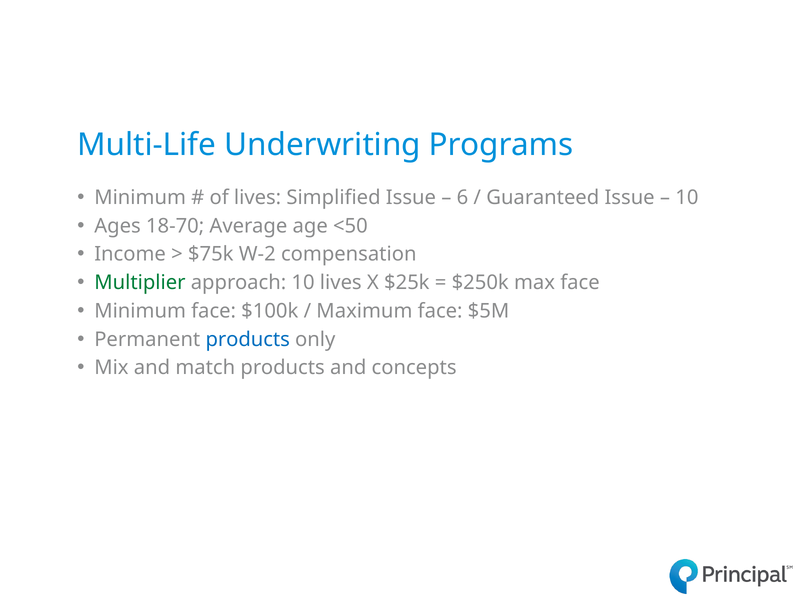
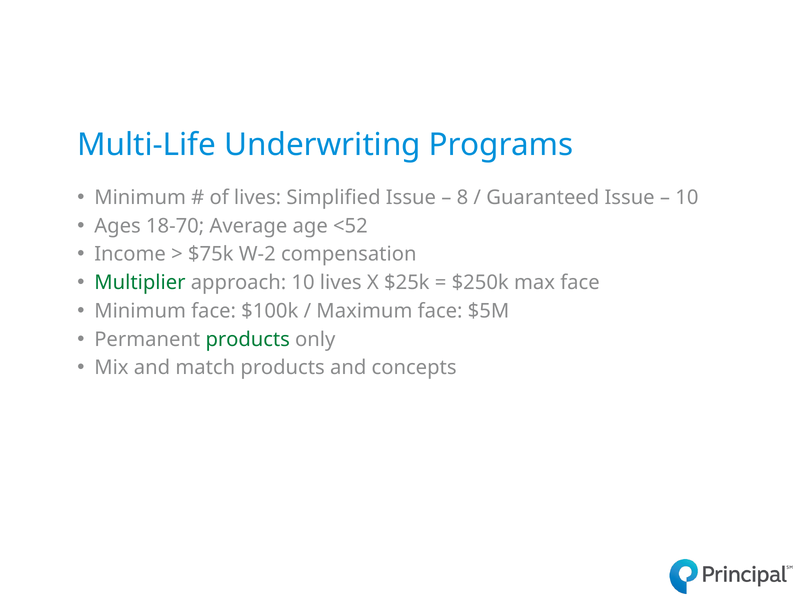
6: 6 -> 8
<50: <50 -> <52
products at (248, 339) colour: blue -> green
